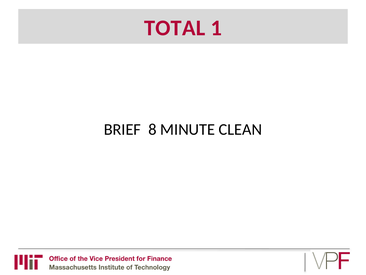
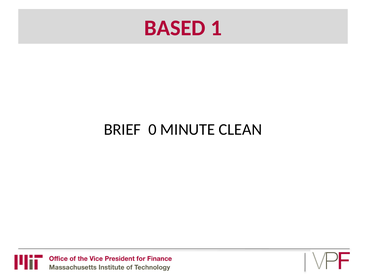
TOTAL: TOTAL -> BASED
8: 8 -> 0
